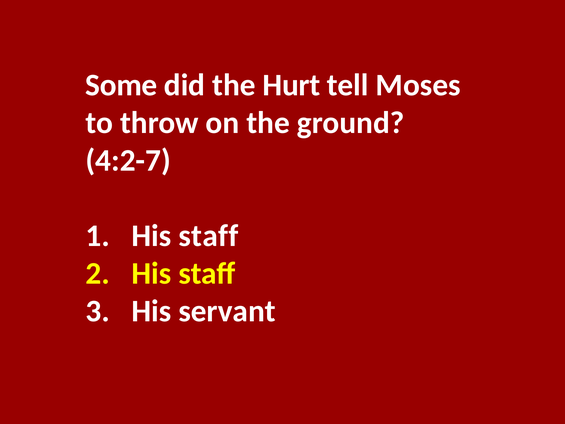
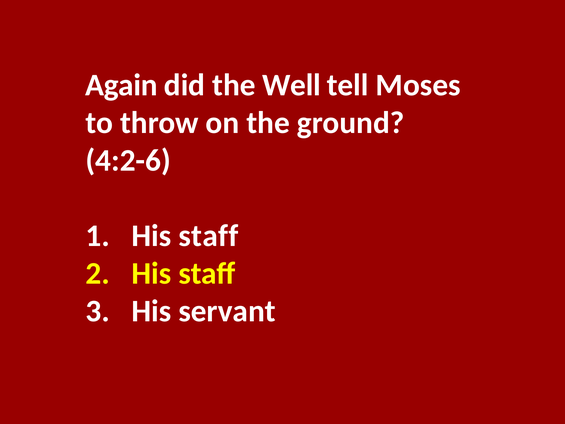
Some: Some -> Again
Hurt: Hurt -> Well
4:2-7: 4:2-7 -> 4:2-6
